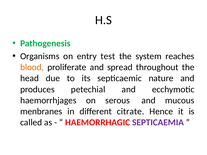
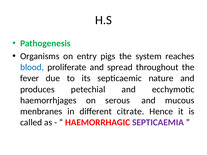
test: test -> pigs
blood colour: orange -> blue
head: head -> fever
